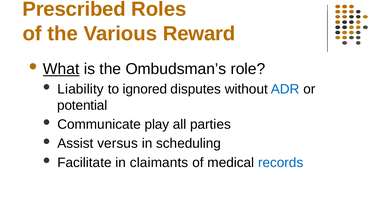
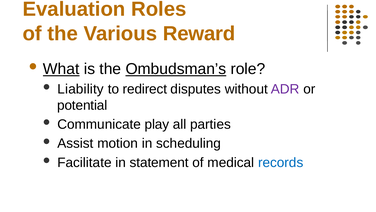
Prescribed: Prescribed -> Evaluation
Ombudsman’s underline: none -> present
ignored: ignored -> redirect
ADR colour: blue -> purple
versus: versus -> motion
claimants: claimants -> statement
